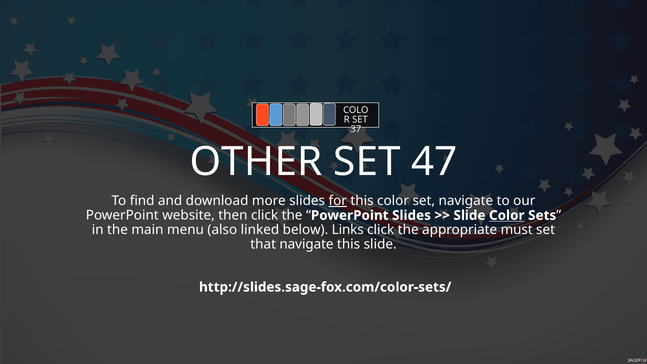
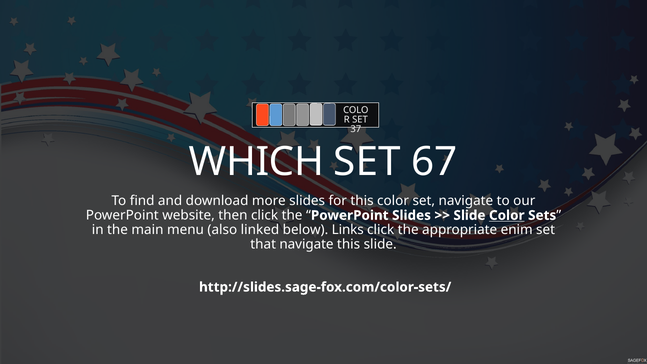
OTHER: OTHER -> WHICH
47: 47 -> 67
for underline: present -> none
must: must -> enim
